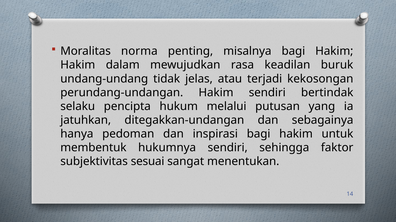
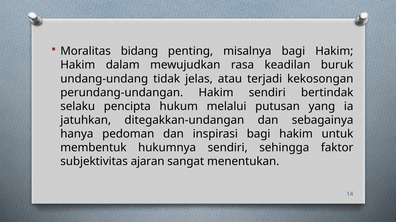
norma: norma -> bidang
sesuai: sesuai -> ajaran
